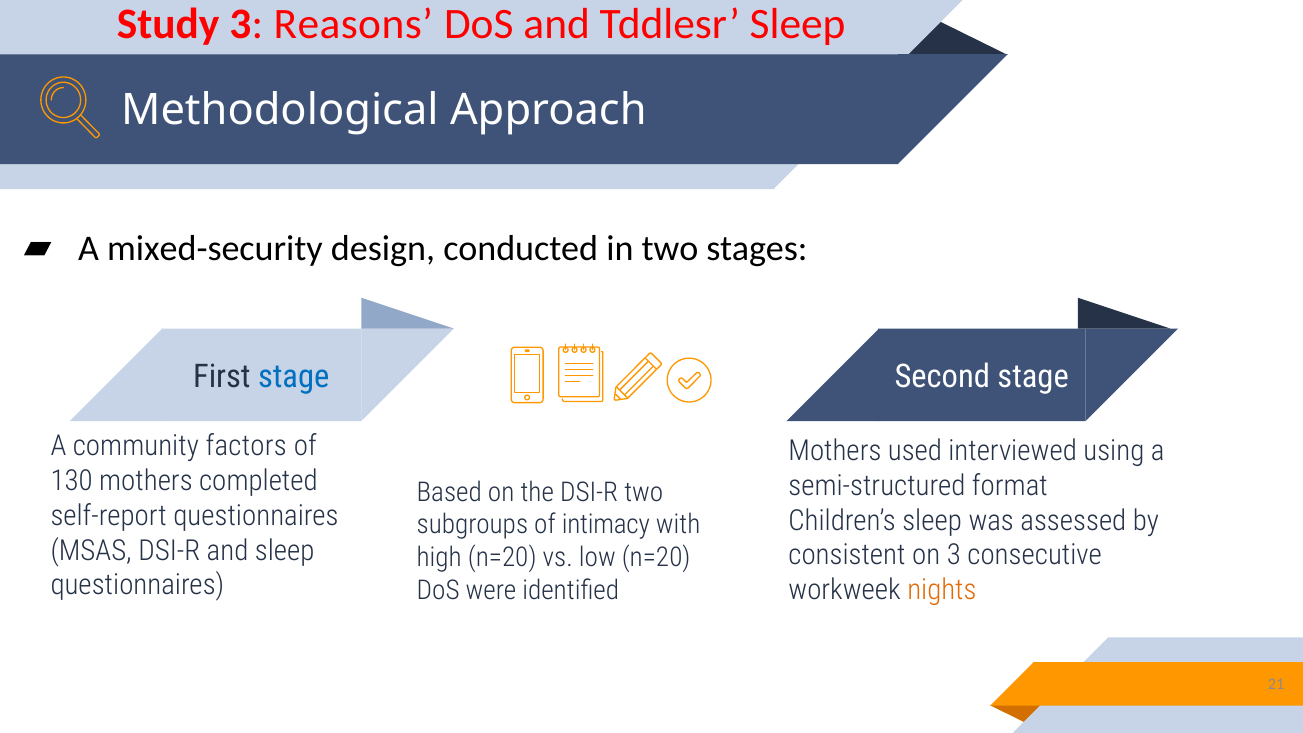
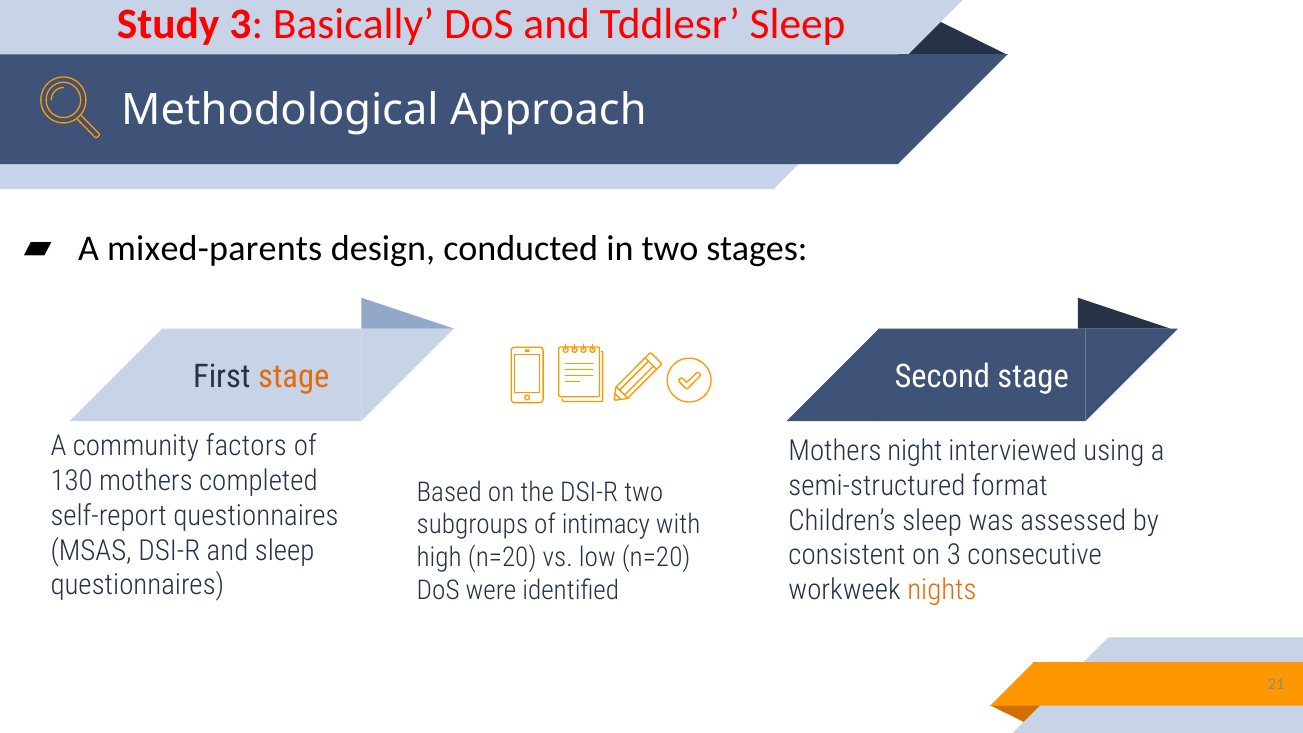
Reasons: Reasons -> Basically
mixed-security: mixed-security -> mixed-parents
stage at (294, 377) colour: blue -> orange
used: used -> night
